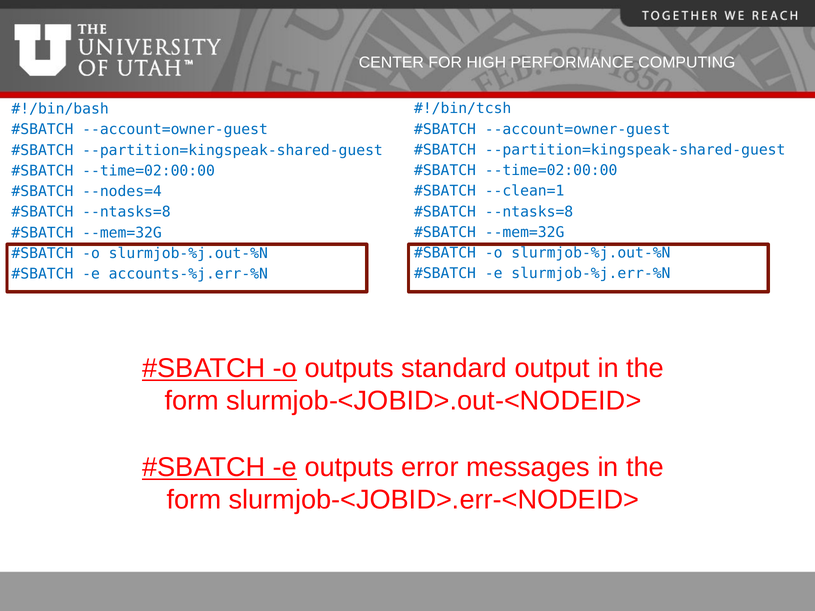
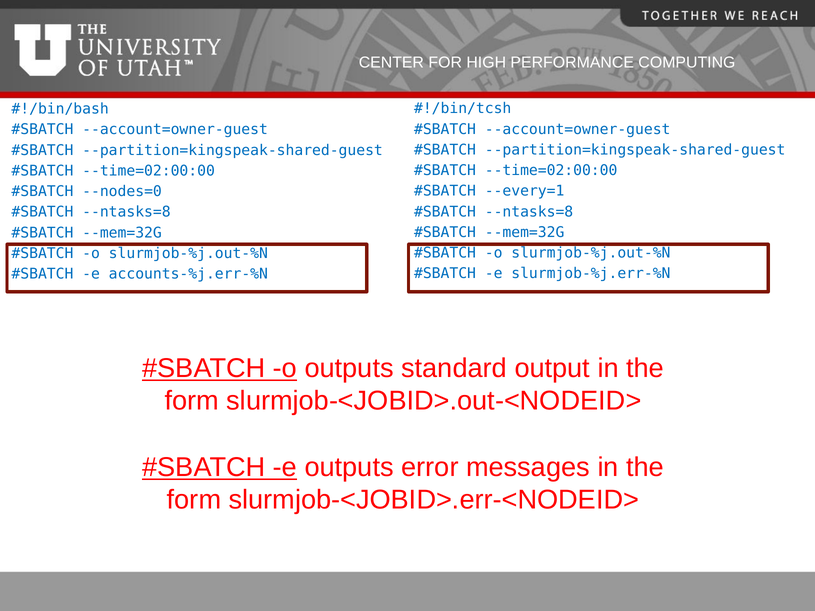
--clean=1: --clean=1 -> --every=1
--nodes=4: --nodes=4 -> --nodes=0
